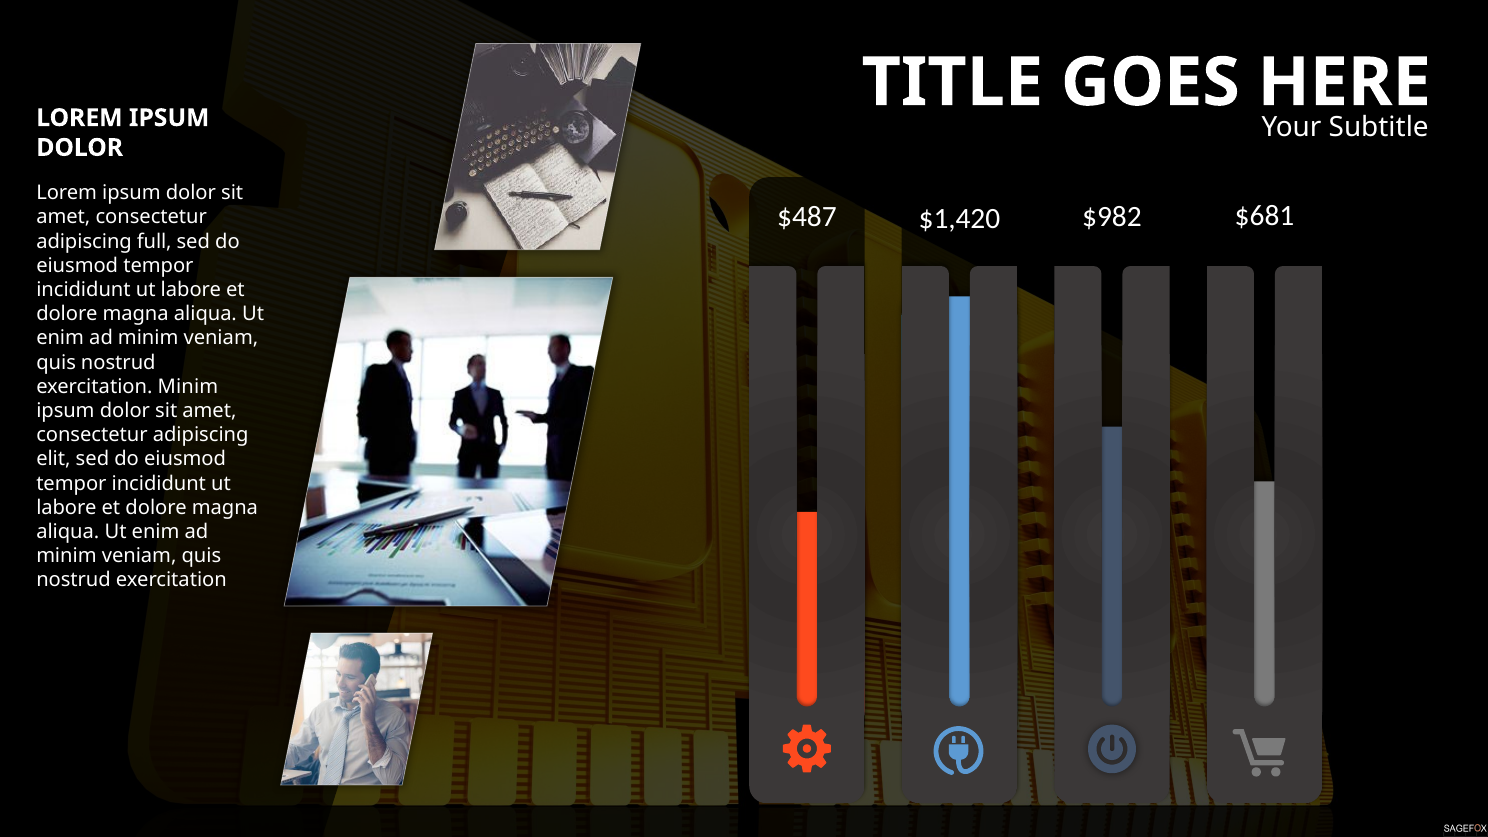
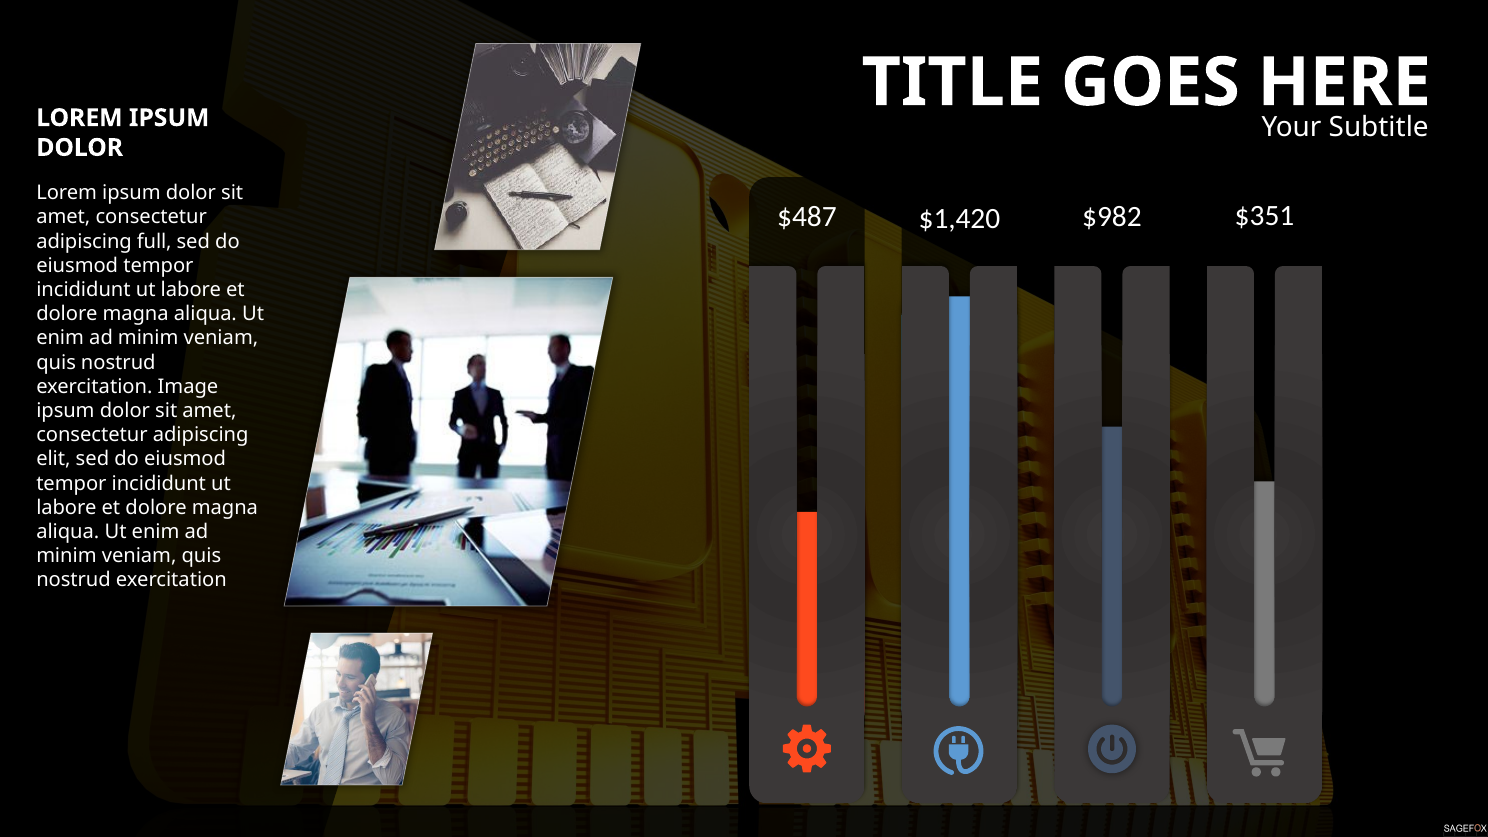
$681: $681 -> $351
exercitation Minim: Minim -> Image
